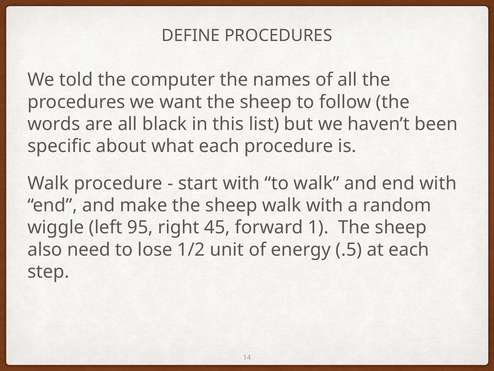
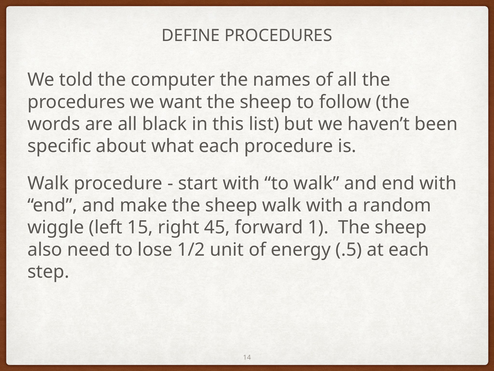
95: 95 -> 15
